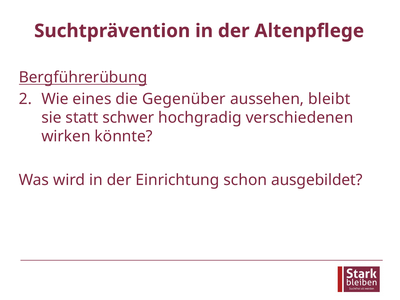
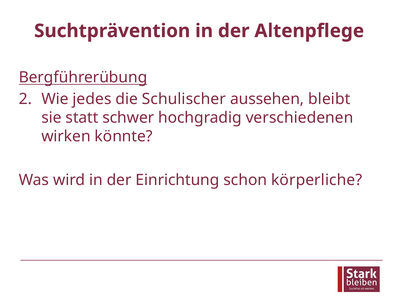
eines: eines -> jedes
Gegenüber: Gegenüber -> Schulischer
ausgebildet: ausgebildet -> körperliche
